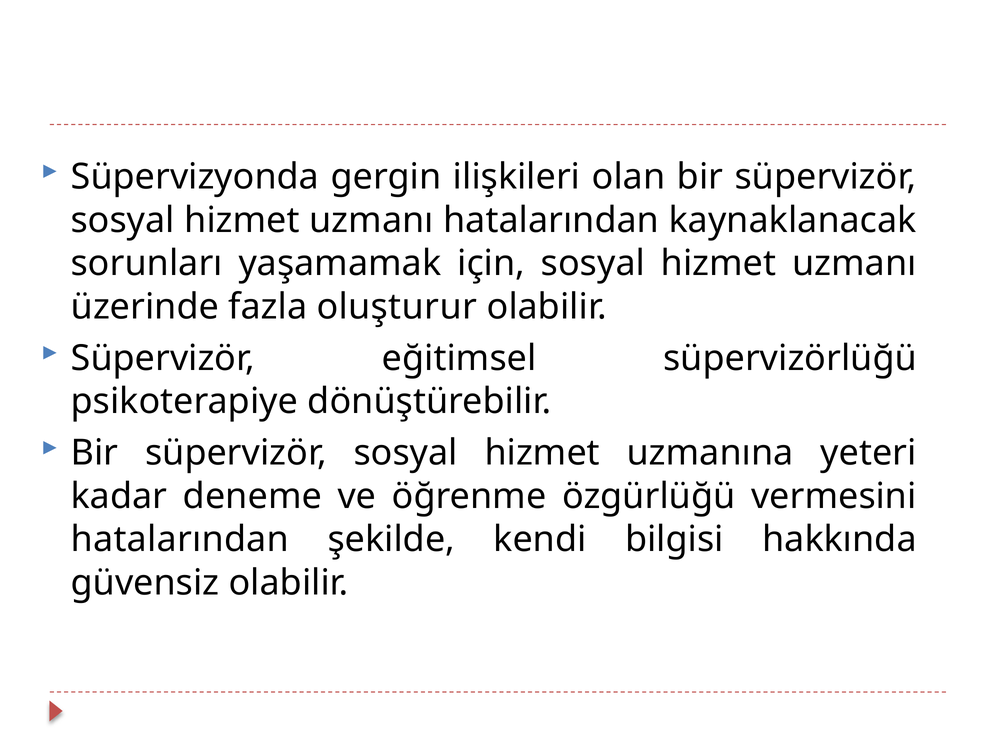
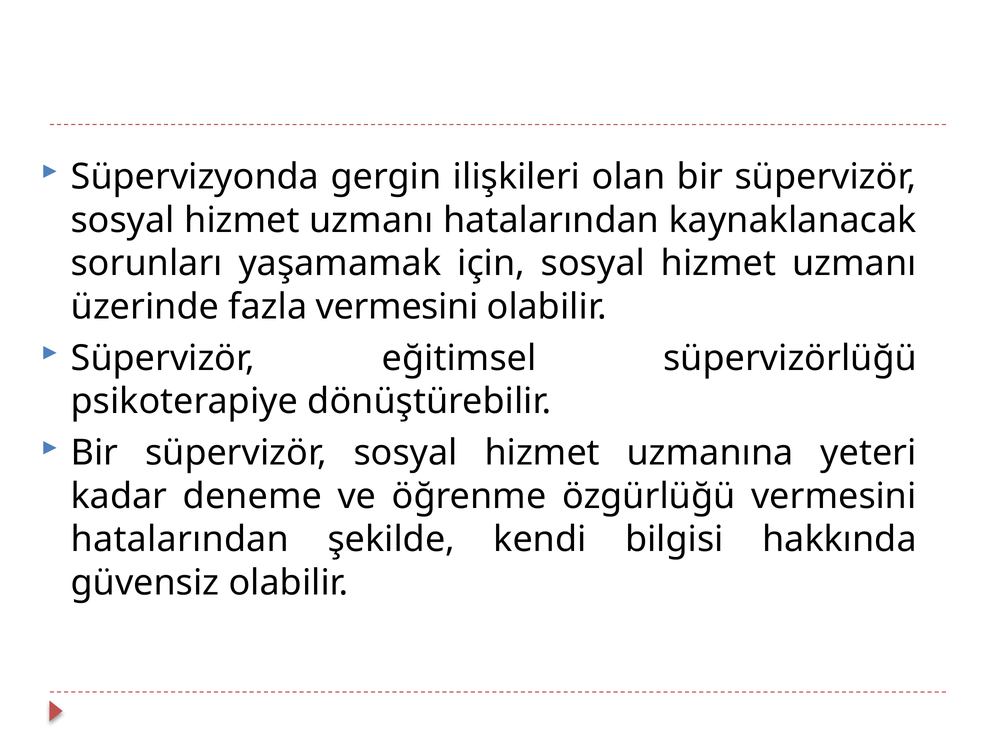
fazla oluşturur: oluşturur -> vermesini
